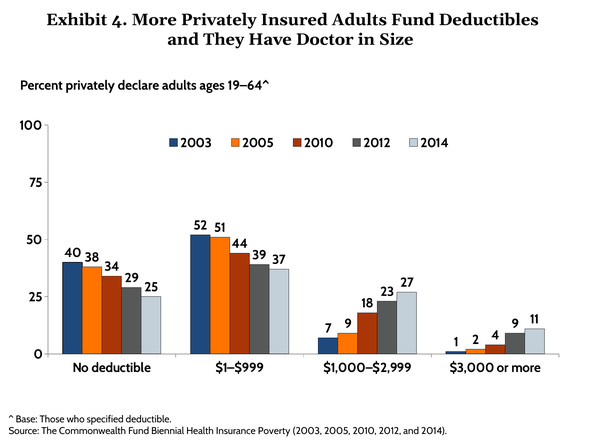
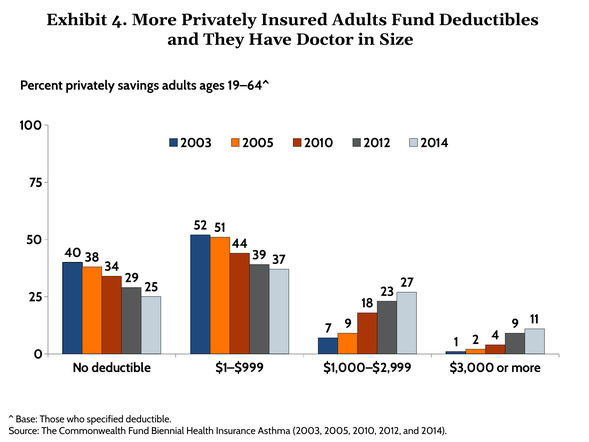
declare: declare -> savings
Poverty: Poverty -> Asthma
